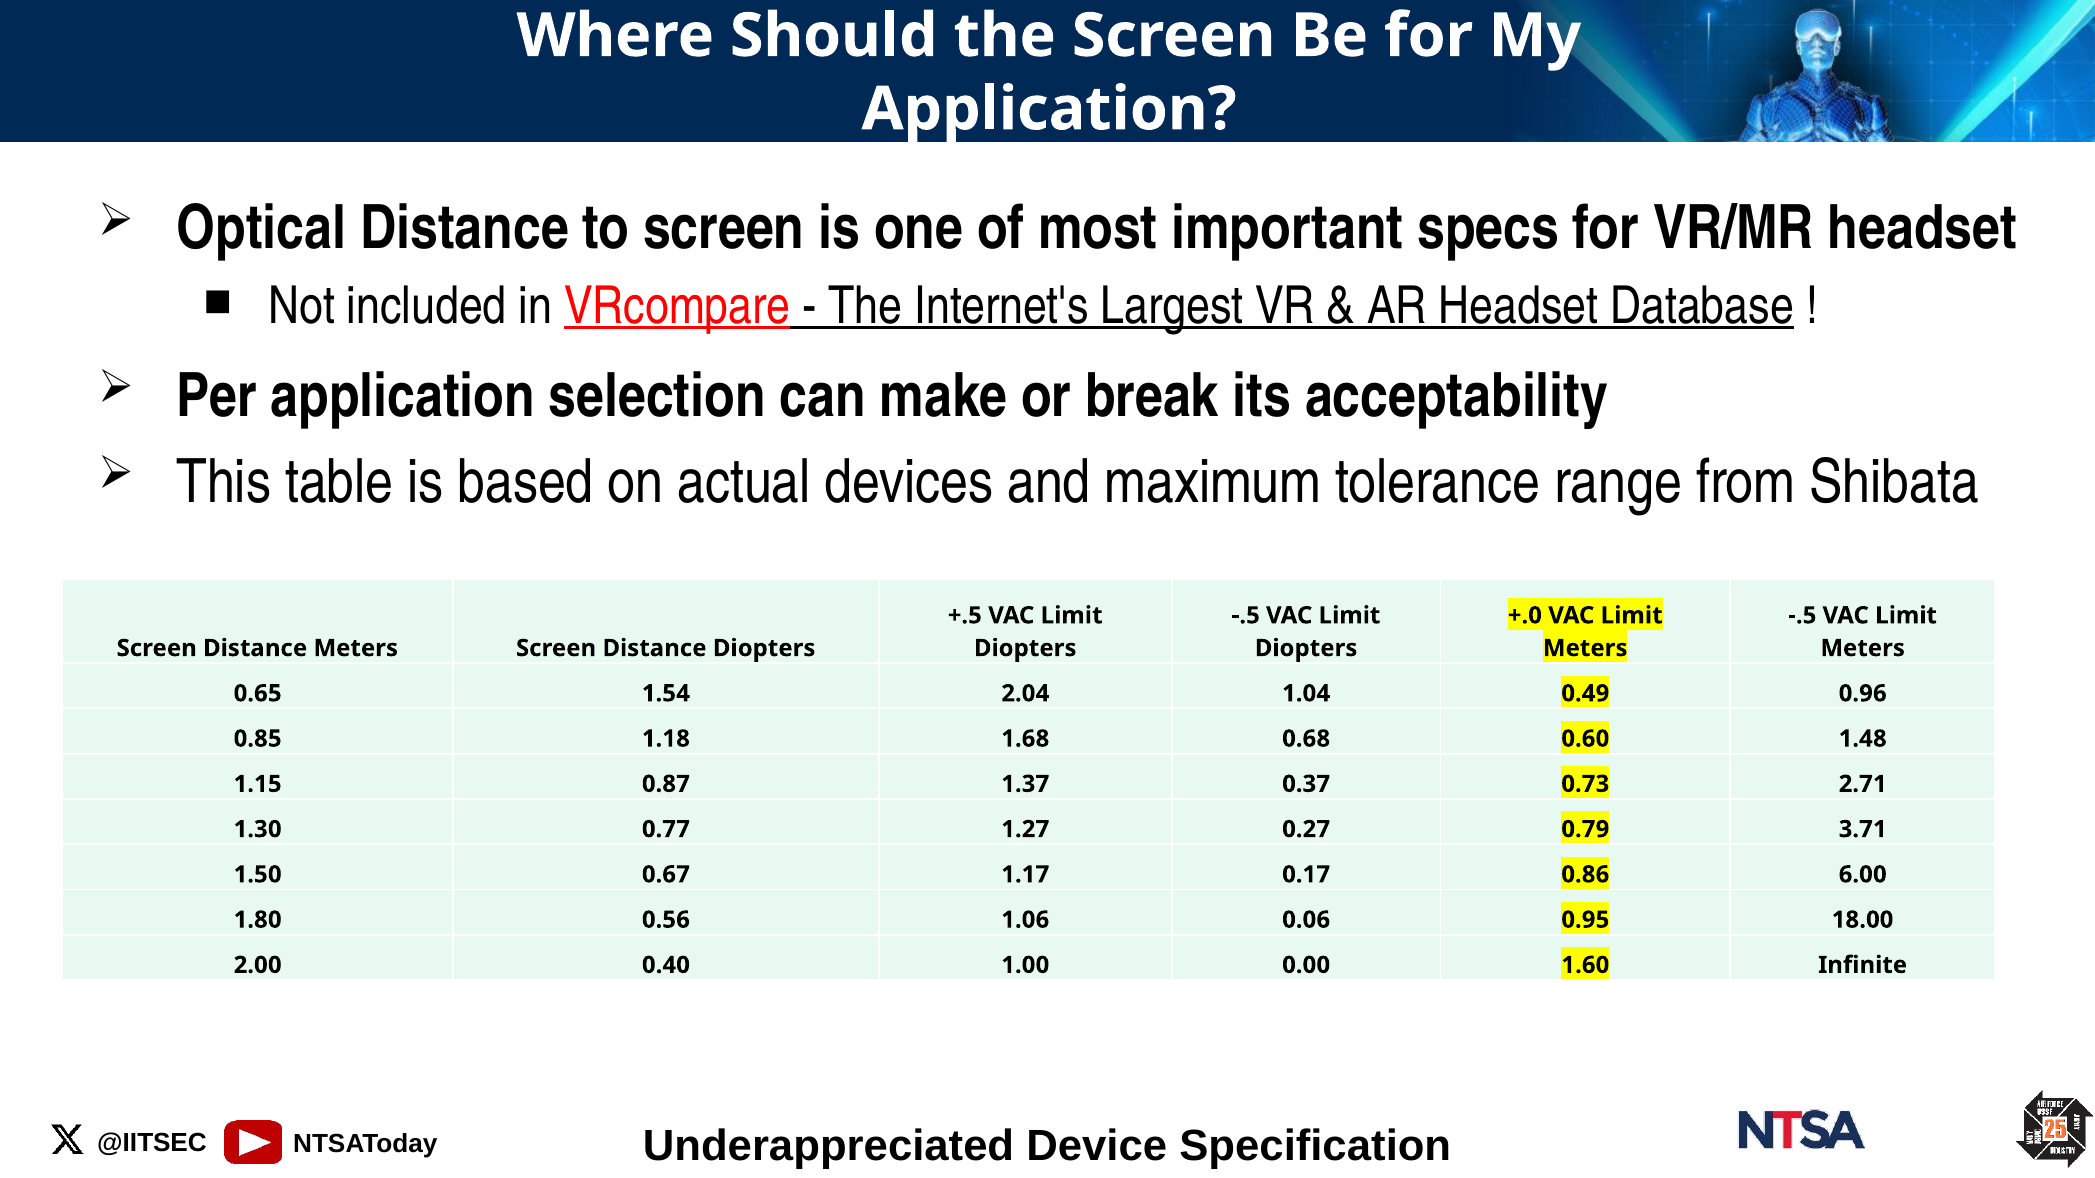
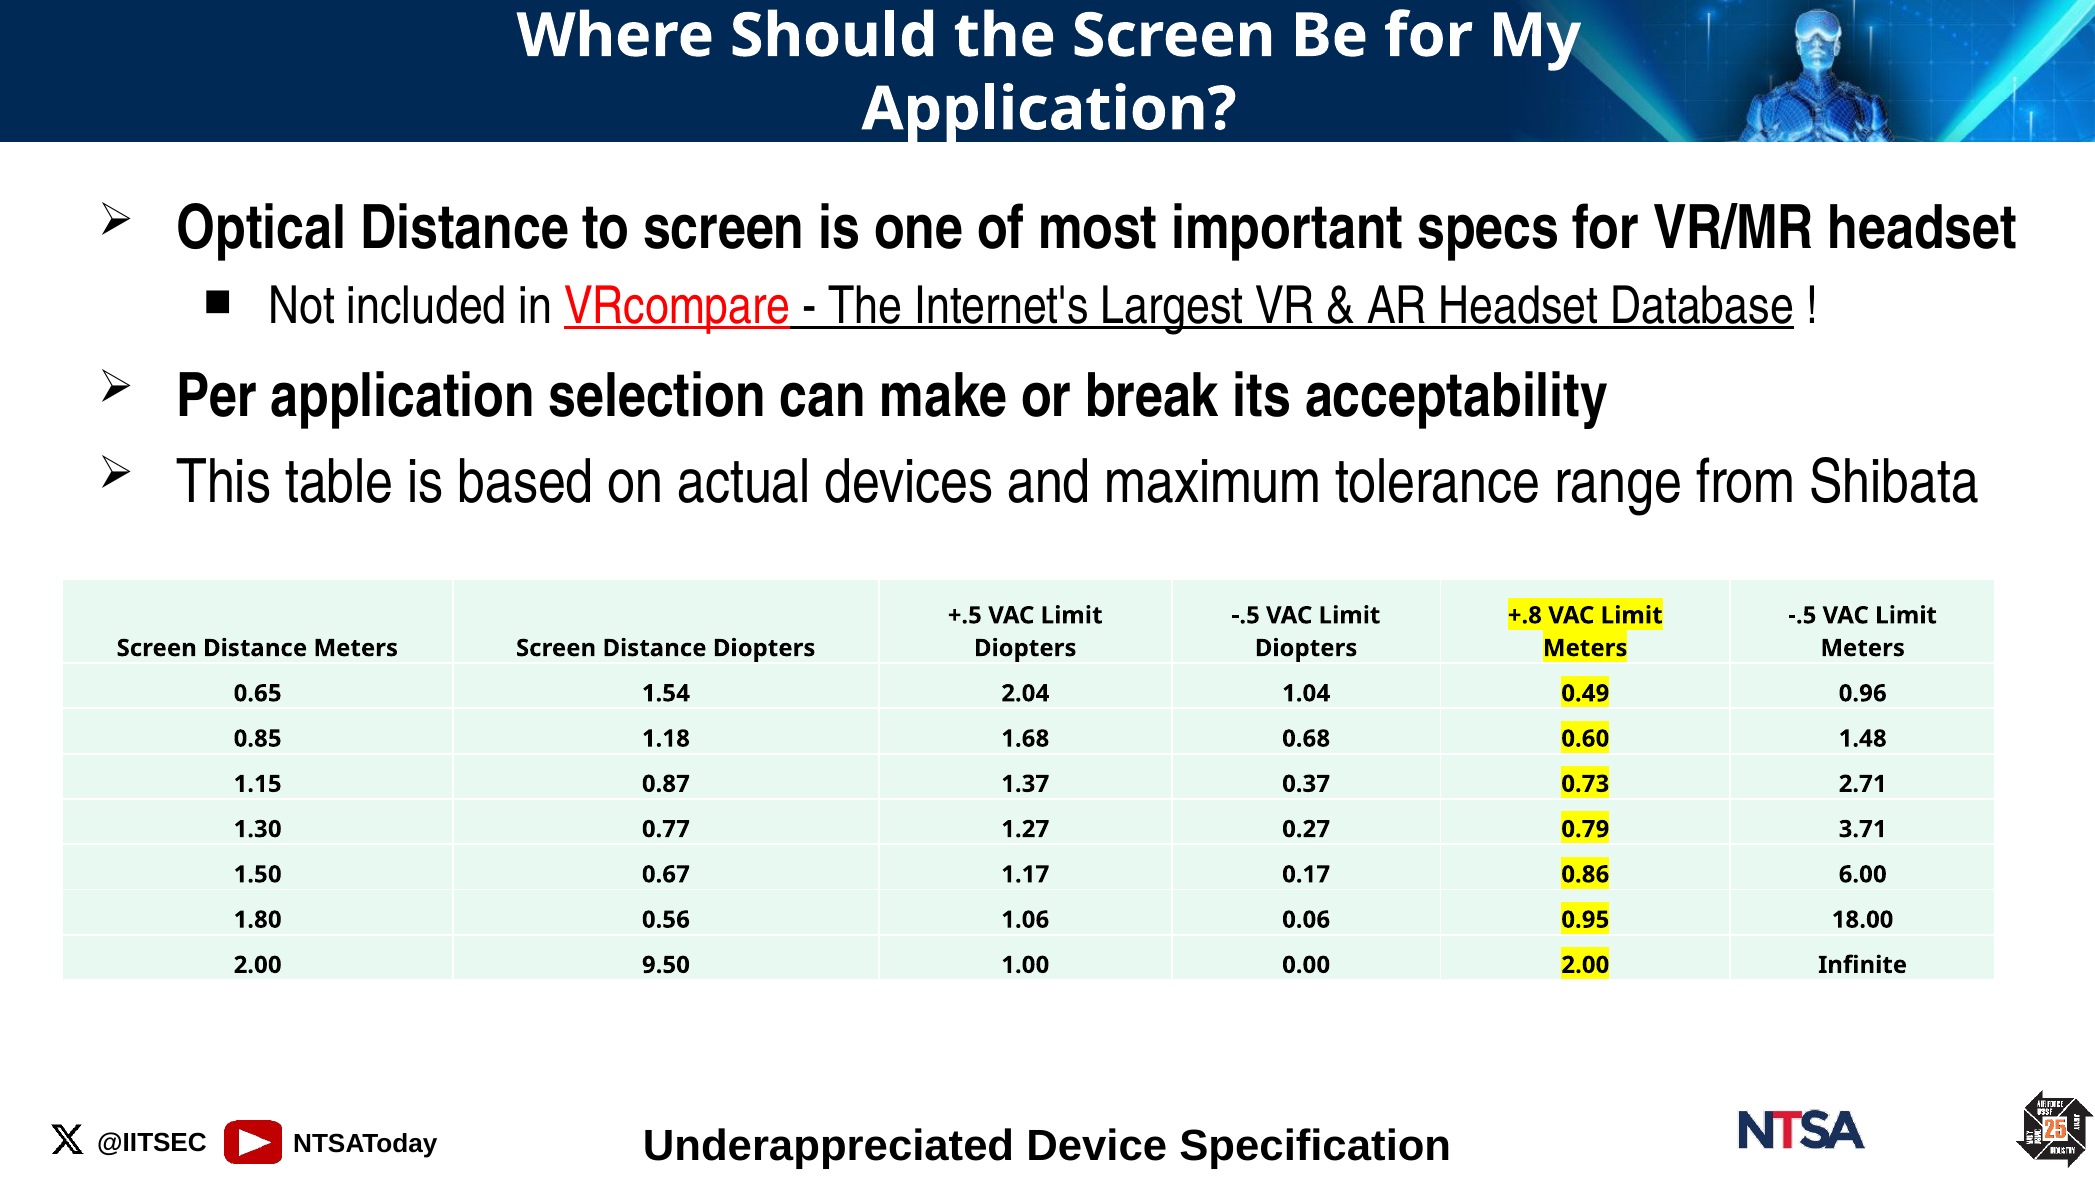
+.0: +.0 -> +.8
0.40: 0.40 -> 9.50
0.00 1.60: 1.60 -> 2.00
